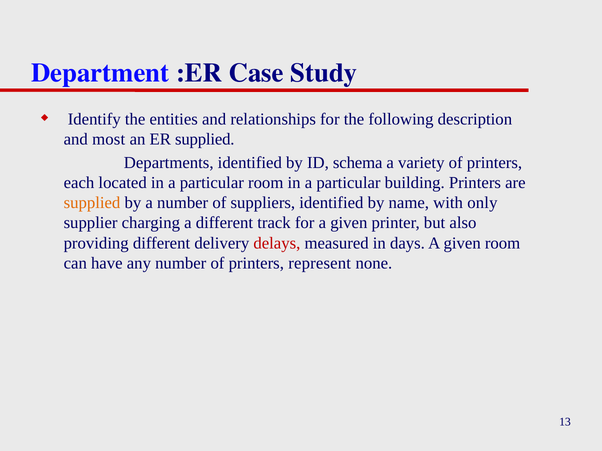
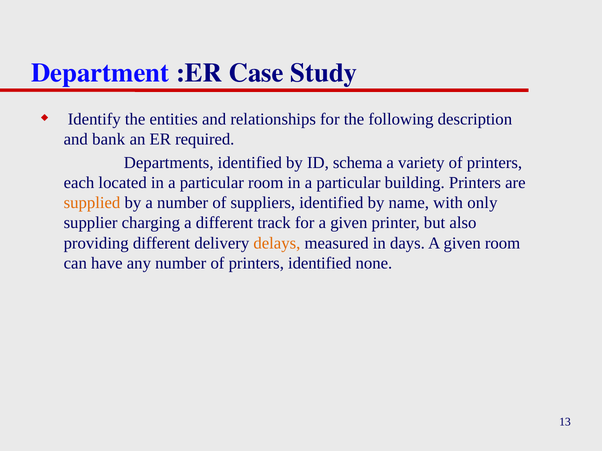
most: most -> bank
ER supplied: supplied -> required
delays colour: red -> orange
printers represent: represent -> identified
